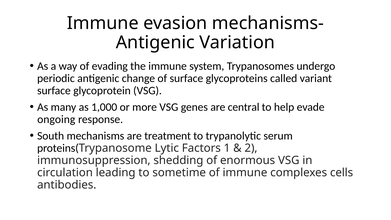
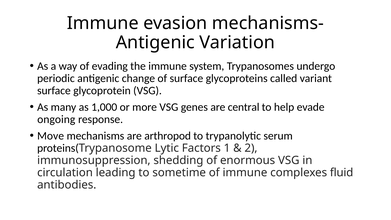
South: South -> Move
treatment: treatment -> arthropod
cells: cells -> fluid
